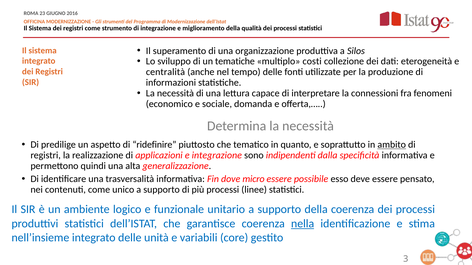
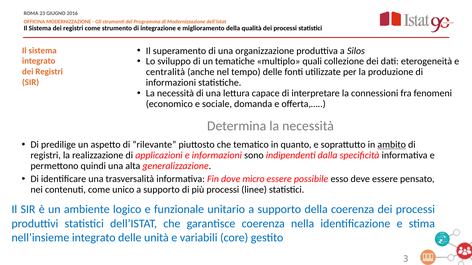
costi: costi -> quali
ridefinire: ridefinire -> rilevante
e integrazione: integrazione -> informazioni
nella underline: present -> none
